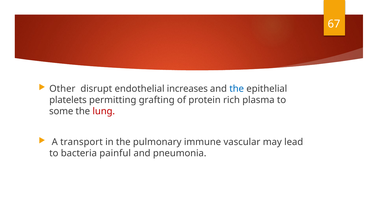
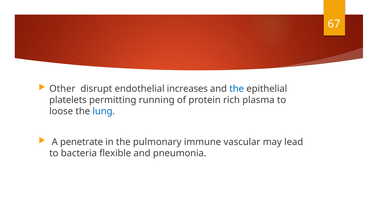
grafting: grafting -> running
some: some -> loose
lung colour: red -> blue
transport: transport -> penetrate
painful: painful -> flexible
